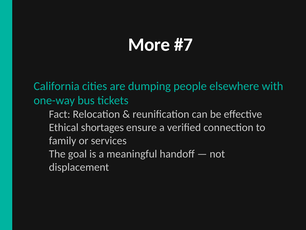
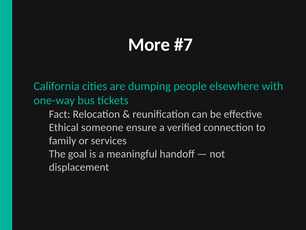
shortages: shortages -> someone
